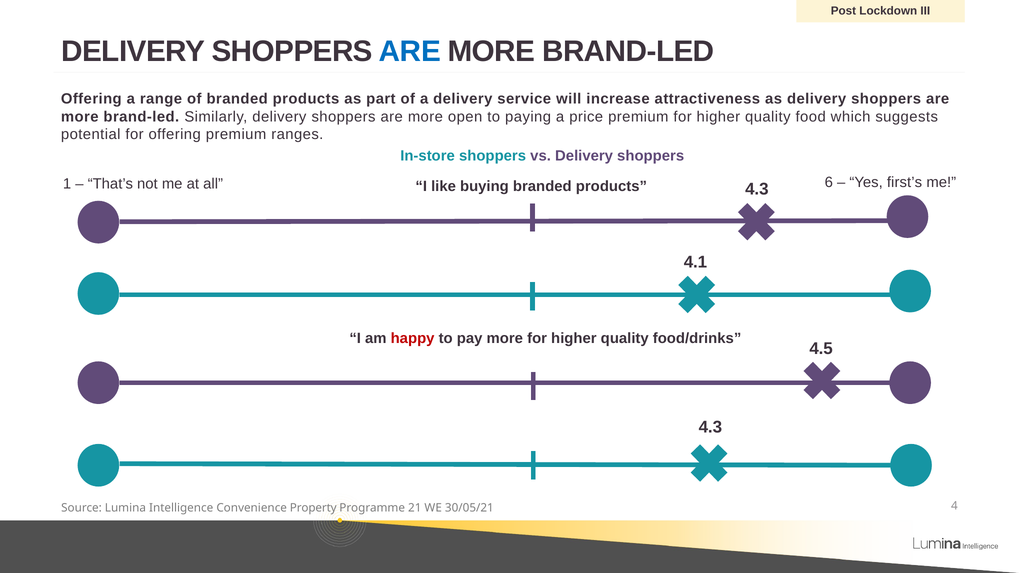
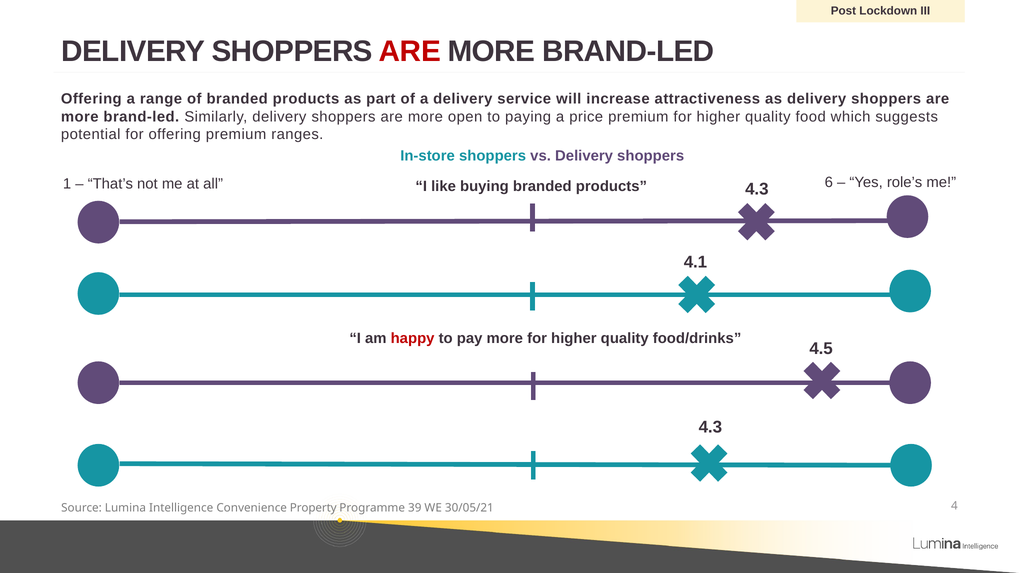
ARE at (410, 52) colour: blue -> red
first’s: first’s -> role’s
21: 21 -> 39
